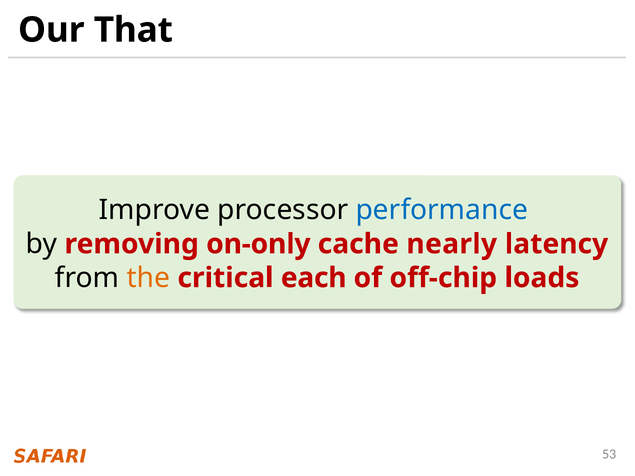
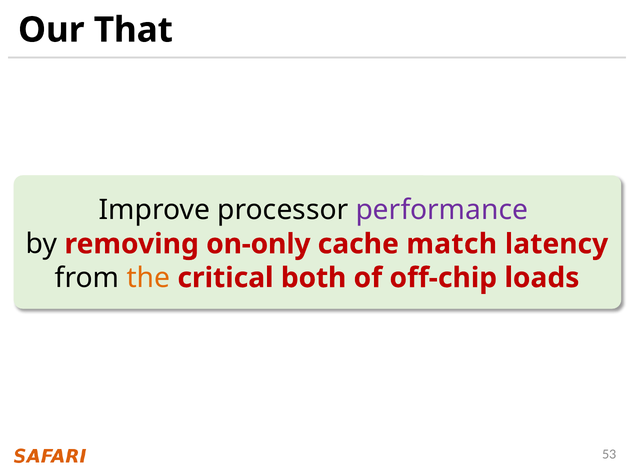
performance colour: blue -> purple
nearly: nearly -> match
each: each -> both
